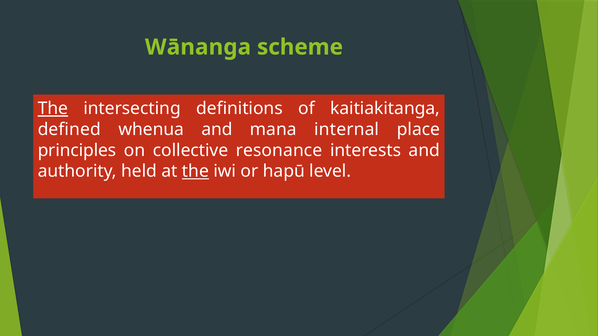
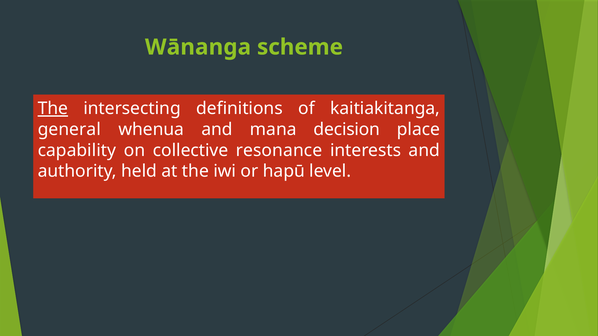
defined: defined -> general
internal: internal -> decision
principles: principles -> capability
the at (195, 171) underline: present -> none
